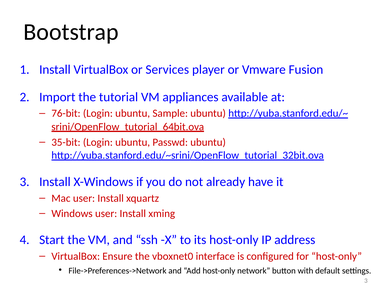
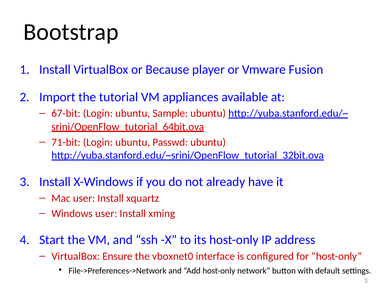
Services: Services -> Because
76-bit: 76-bit -> 67-bit
35-bit: 35-bit -> 71-bit
